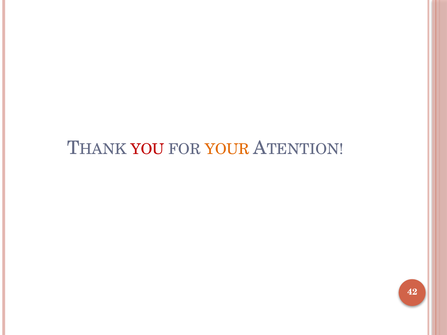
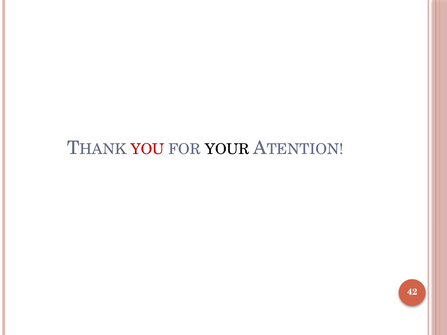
YOUR colour: orange -> black
